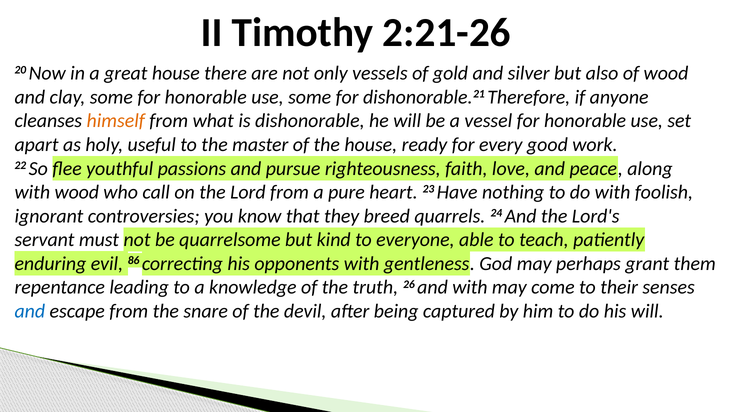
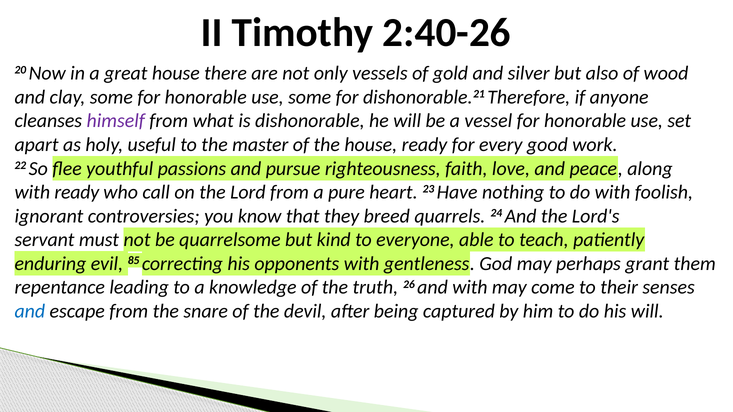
2:21-26: 2:21-26 -> 2:40-26
himself colour: orange -> purple
with wood: wood -> ready
86: 86 -> 85
